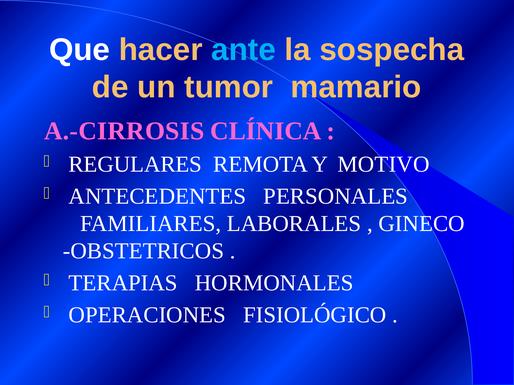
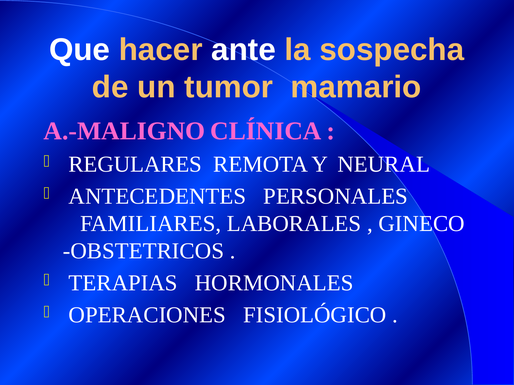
ante colour: light blue -> white
A.-CIRROSIS: A.-CIRROSIS -> A.-MALIGNO
MOTIVO: MOTIVO -> NEURAL
